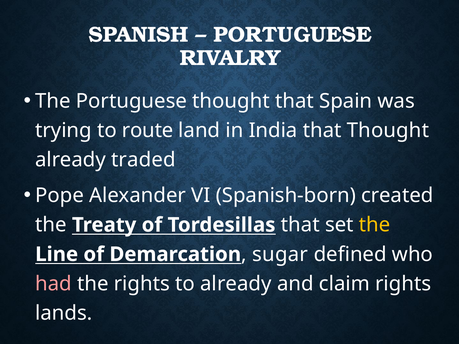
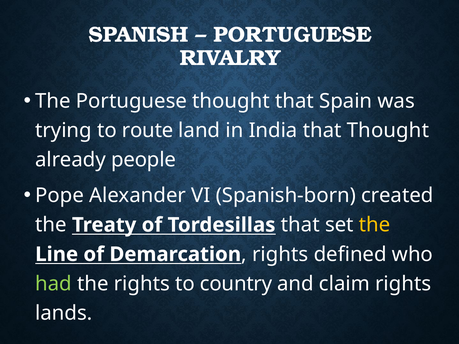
traded: traded -> people
sugar at (280, 254): sugar -> rights
had colour: pink -> light green
to already: already -> country
